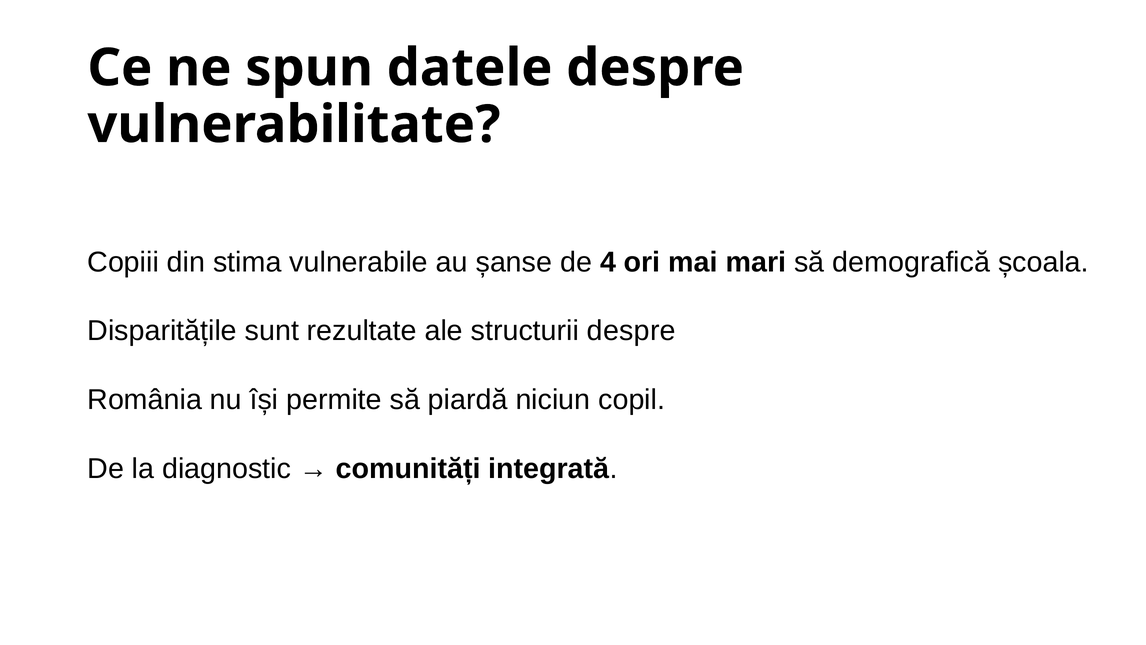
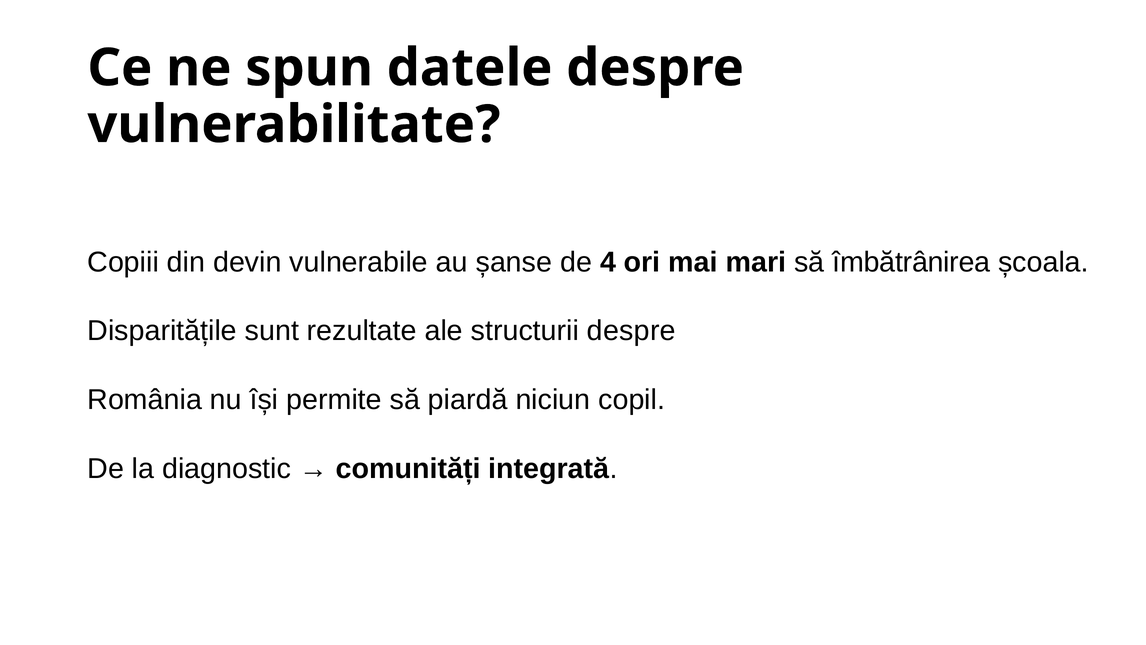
stima: stima -> devin
demografică: demografică -> îmbătrânirea
